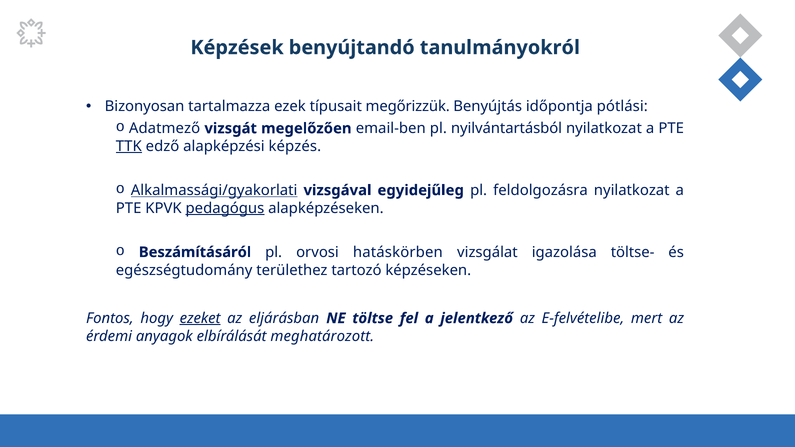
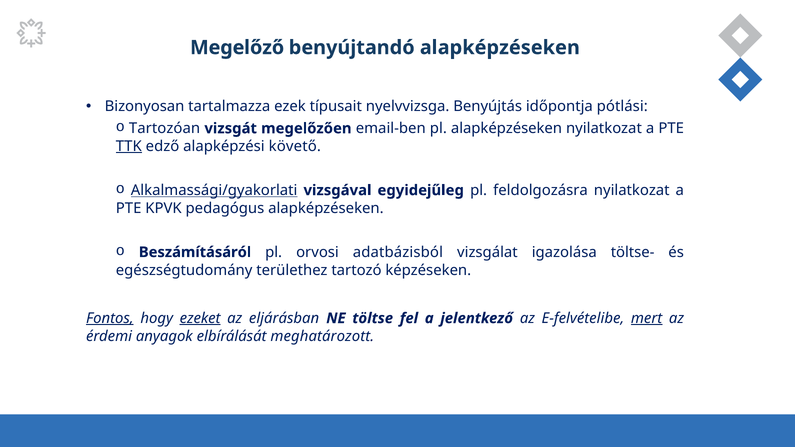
Képzések: Képzések -> Megelőző
benyújtandó tanulmányokról: tanulmányokról -> alapképzéseken
megőrizzük: megőrizzük -> nyelvvizsga
Adatmező: Adatmező -> Tartozóan
pl nyilvántartásból: nyilvántartásból -> alapképzéseken
képzés: képzés -> követő
pedagógus underline: present -> none
hatáskörben: hatáskörben -> adatbázisból
Fontos underline: none -> present
mert underline: none -> present
